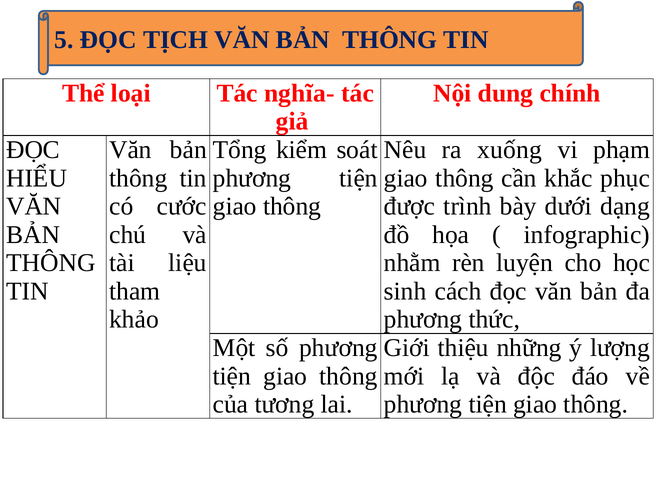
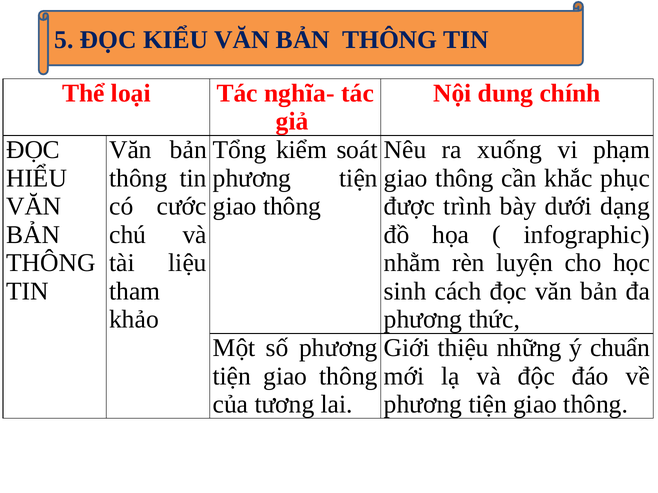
TỊCH: TỊCH -> KIỂU
lượng: lượng -> chuẩn
